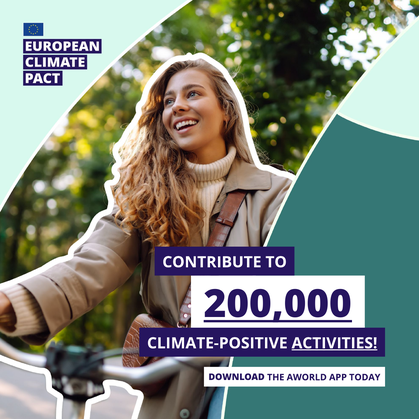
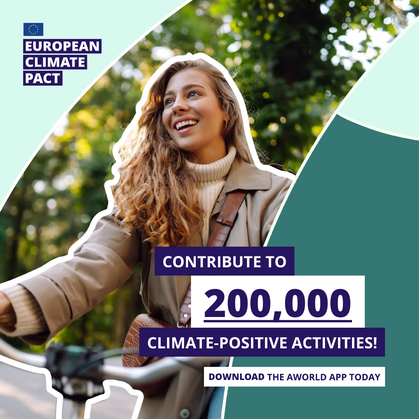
ACTIVITIES underline: present -> none
